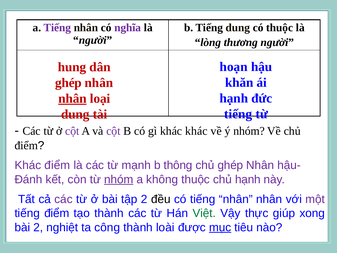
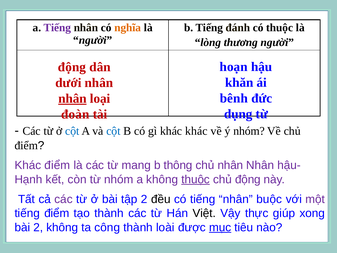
nghĩa colour: purple -> orange
Tiếng dung: dung -> đánh
hung at (72, 67): hung -> động
ghép at (68, 83): ghép -> dưới
hạnh at (234, 98): hạnh -> bênh
tiếng at (238, 114): tiếng -> dụng
dung at (75, 114): dung -> đoàn
cột at (72, 131) colour: purple -> blue
cột at (113, 131) colour: purple -> blue
mạnh: mạnh -> mang
chủ ghép: ghép -> nhân
Đánh: Đánh -> Hạnh
nhóm at (119, 179) underline: present -> none
thuộc at (196, 179) underline: none -> present
chủ hạnh: hạnh -> động
tiếng nhân nhân: nhân -> buộc
Việt colour: green -> black
2 nghiệt: nghiệt -> không
